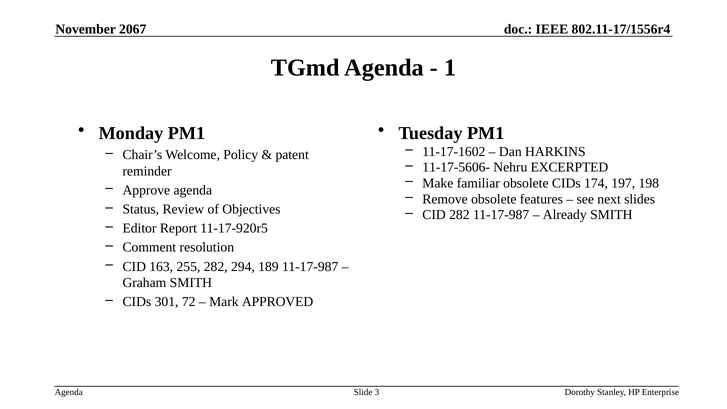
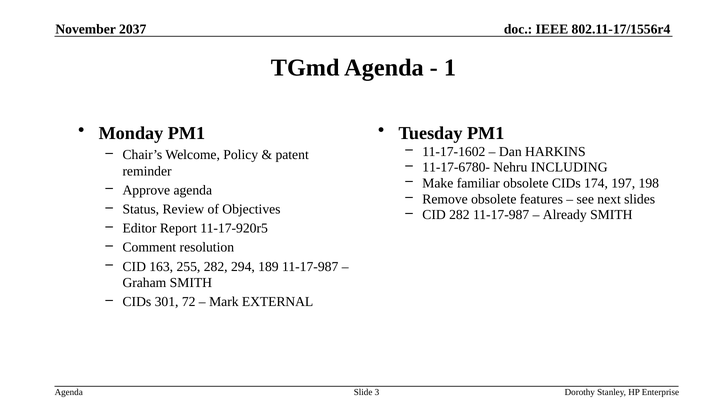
2067: 2067 -> 2037
11-17-5606-: 11-17-5606- -> 11-17-6780-
EXCERPTED: EXCERPTED -> INCLUDING
APPROVED: APPROVED -> EXTERNAL
